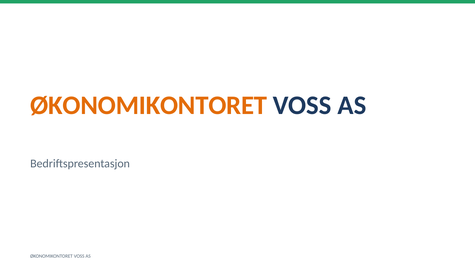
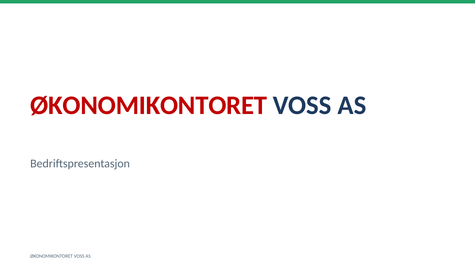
ØKONOMIKONTORET at (149, 105) colour: orange -> red
